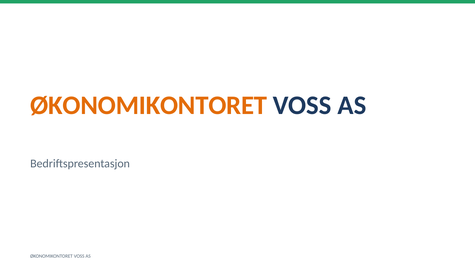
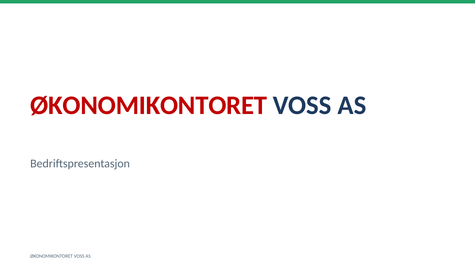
ØKONOMIKONTORET at (149, 105) colour: orange -> red
